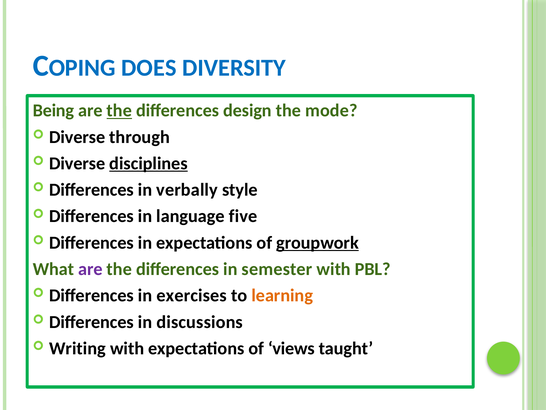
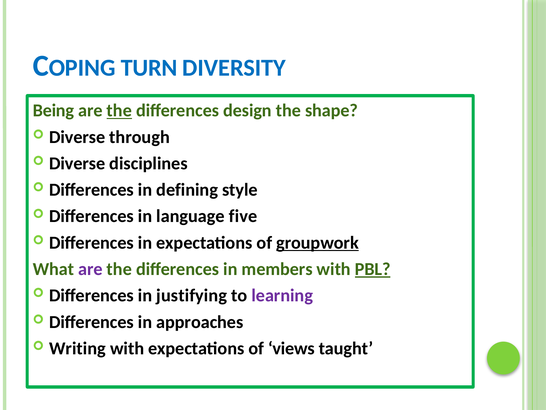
DOES: DOES -> TURN
mode: mode -> shape
disciplines underline: present -> none
verbally: verbally -> defining
semester: semester -> members
PBL underline: none -> present
exercises: exercises -> justifying
learning colour: orange -> purple
discussions: discussions -> approaches
